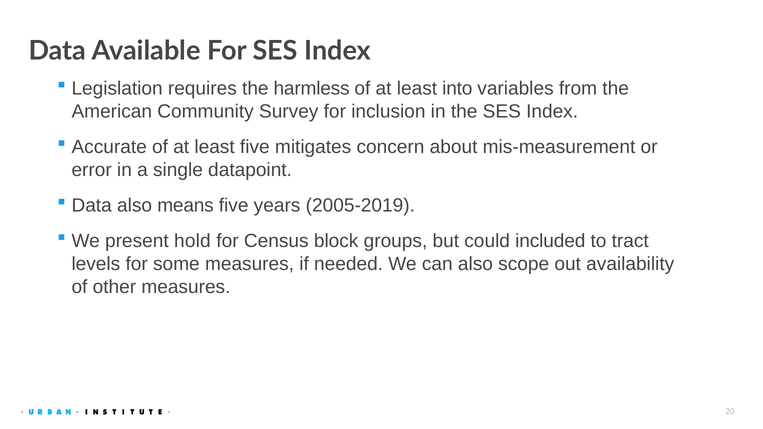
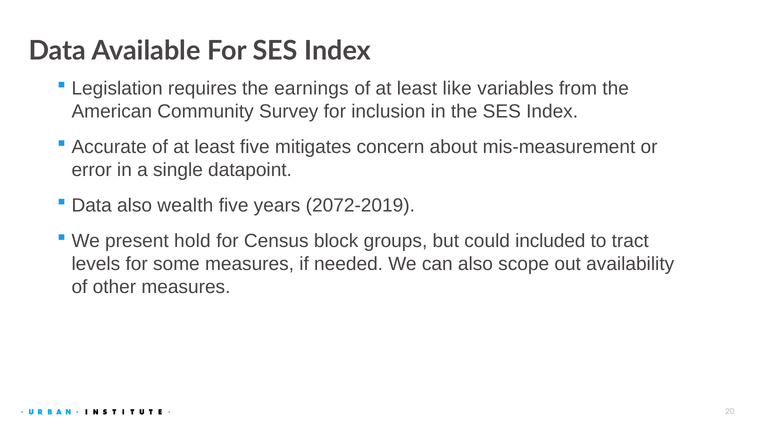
harmless: harmless -> earnings
into: into -> like
means: means -> wealth
2005-2019: 2005-2019 -> 2072-2019
